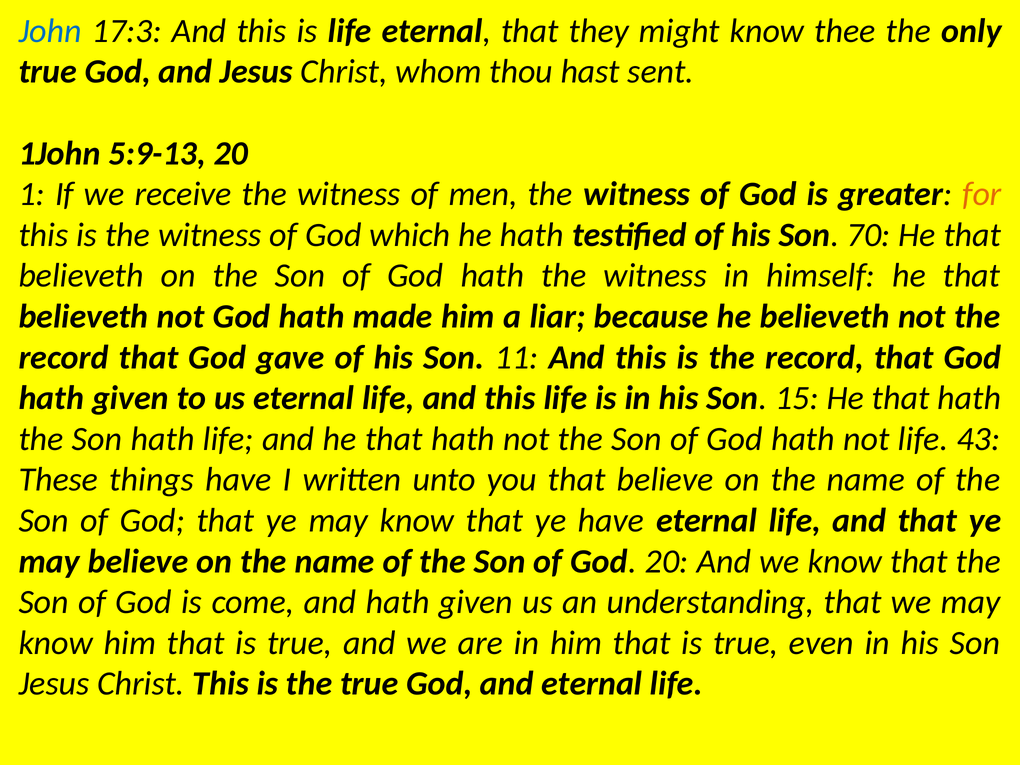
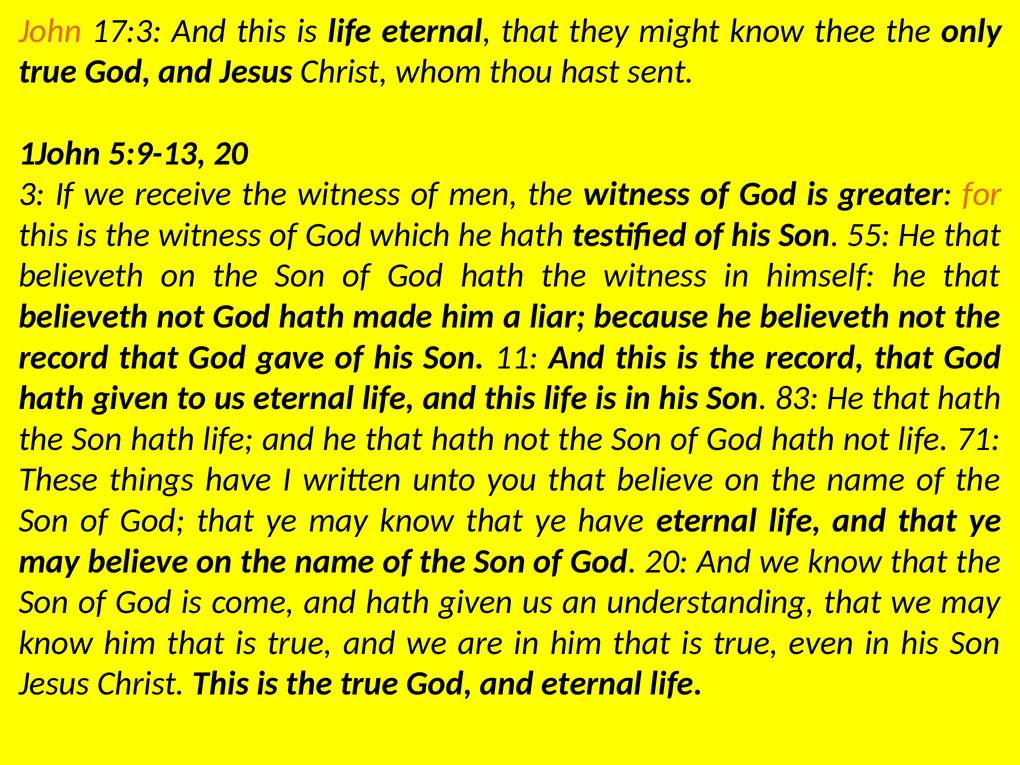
John colour: blue -> orange
1: 1 -> 3
70: 70 -> 55
15: 15 -> 83
43: 43 -> 71
